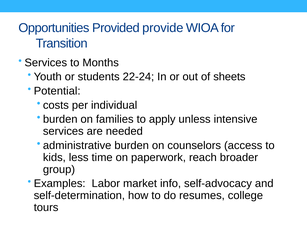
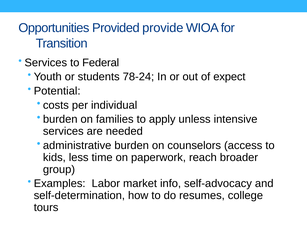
Months: Months -> Federal
22-24: 22-24 -> 78-24
sheets: sheets -> expect
